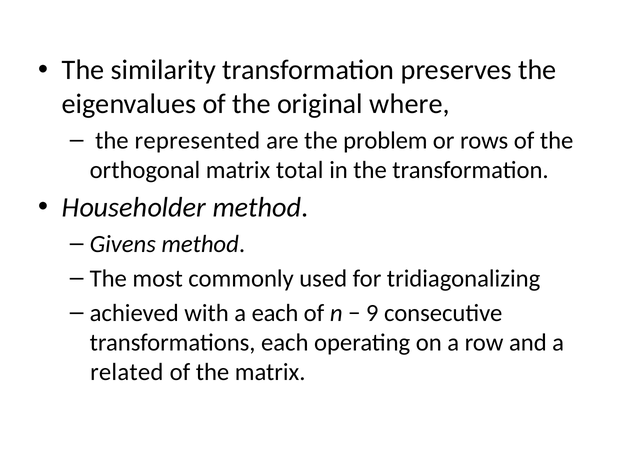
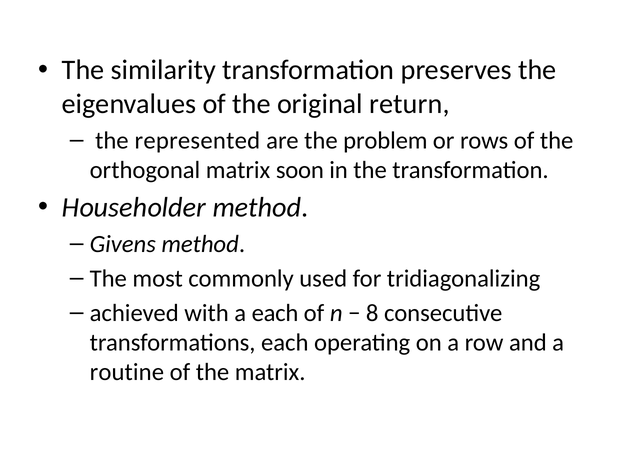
where: where -> return
total: total -> soon
9: 9 -> 8
related: related -> routine
